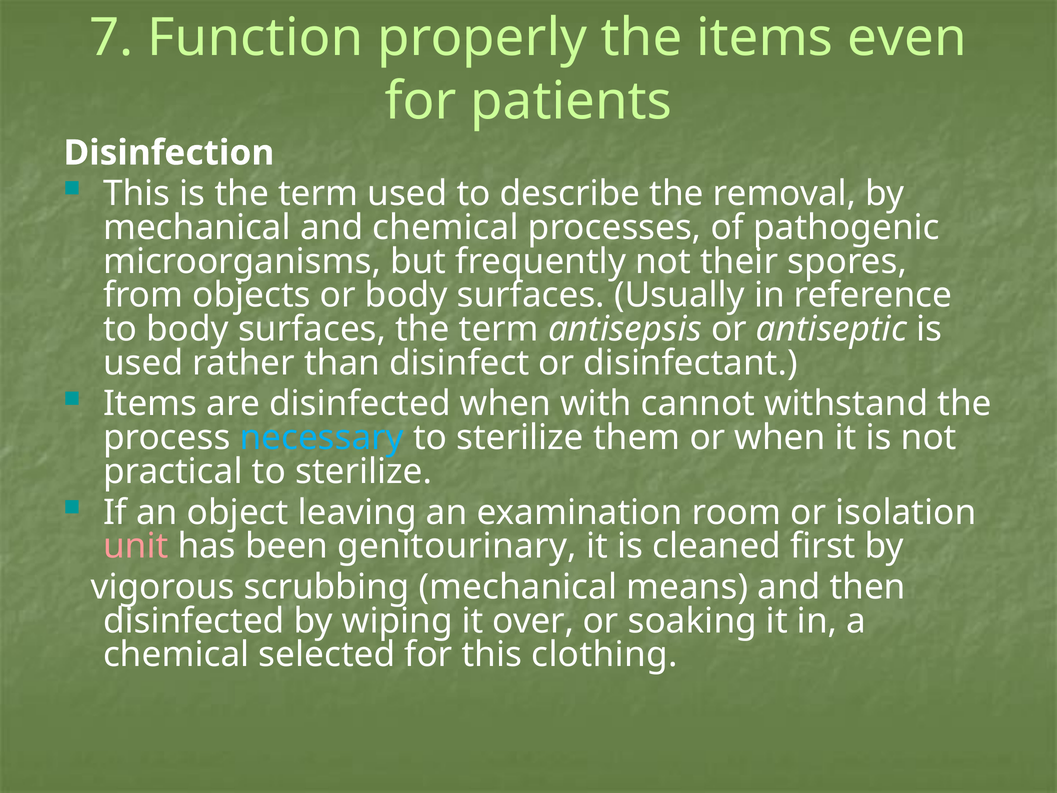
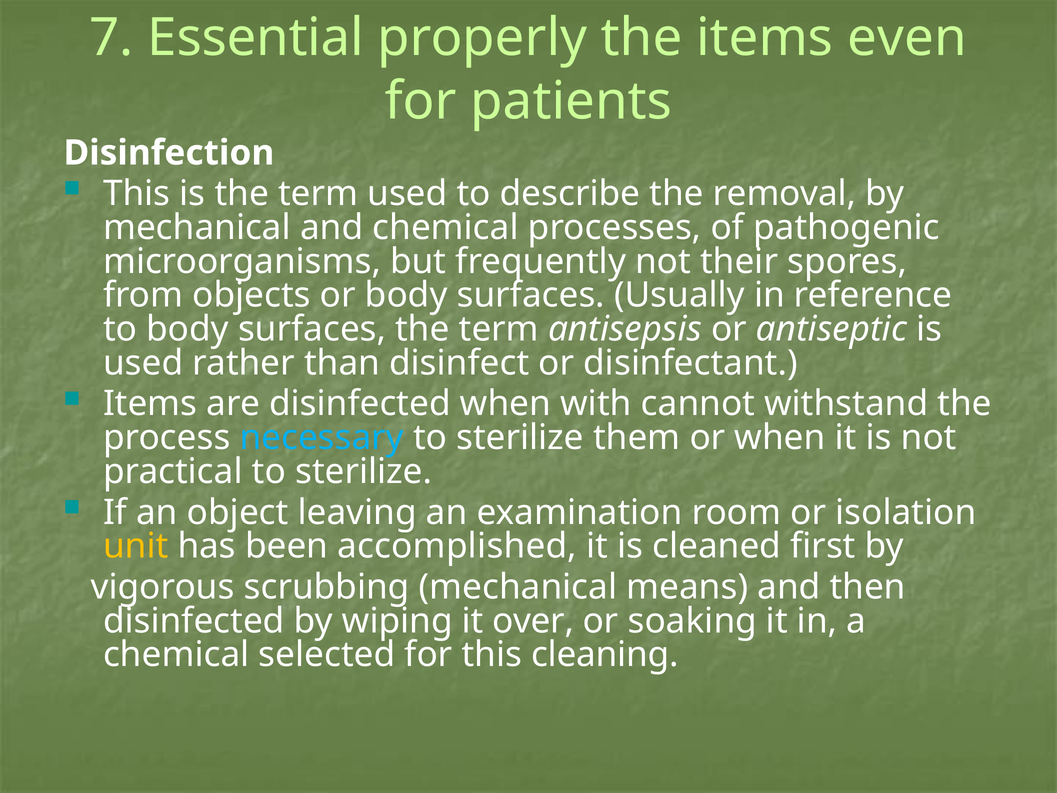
Function: Function -> Essential
unit colour: pink -> yellow
genitourinary: genitourinary -> accomplished
clothing: clothing -> cleaning
